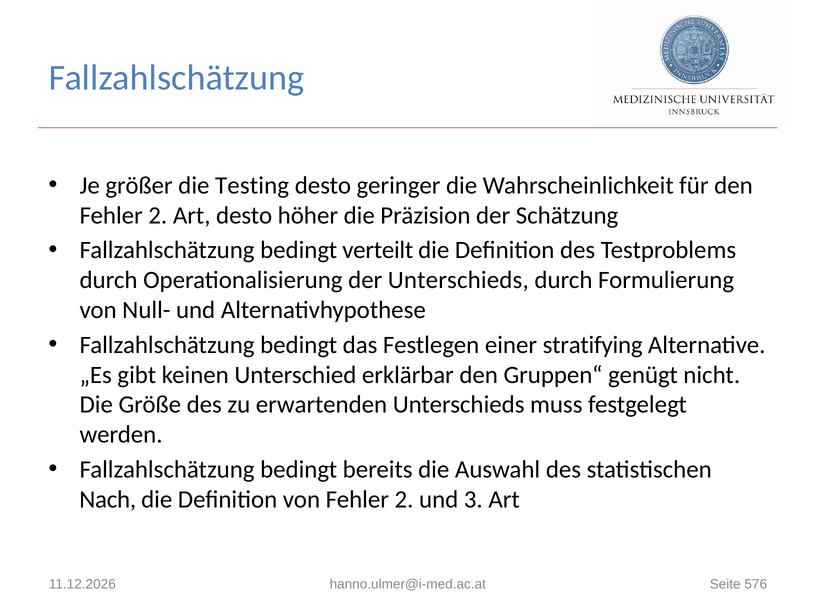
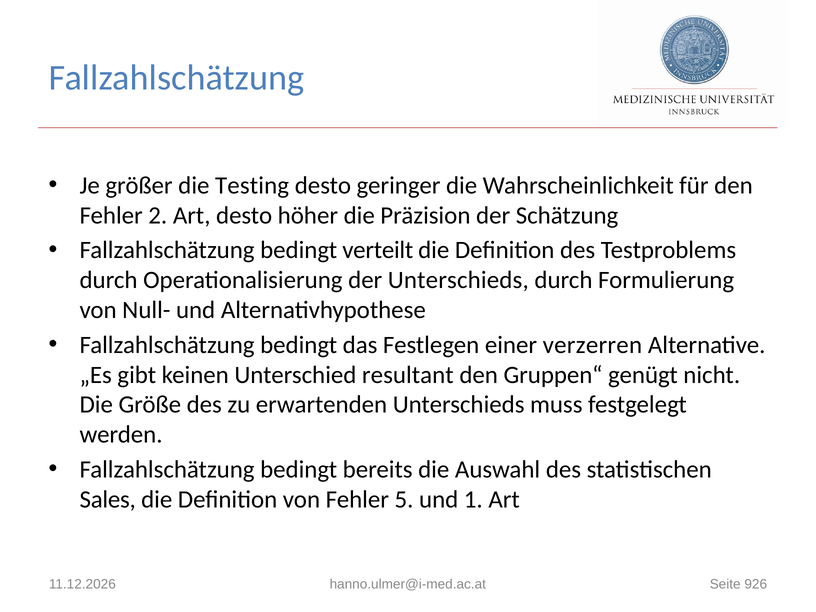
stratifying: stratifying -> verzerren
erklärbar: erklärbar -> resultant
Nach: Nach -> Sales
von Fehler 2: 2 -> 5
3: 3 -> 1
576: 576 -> 926
